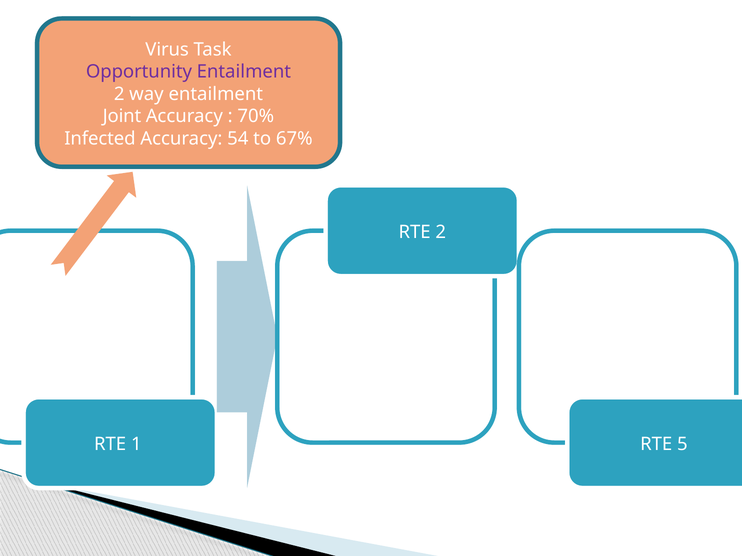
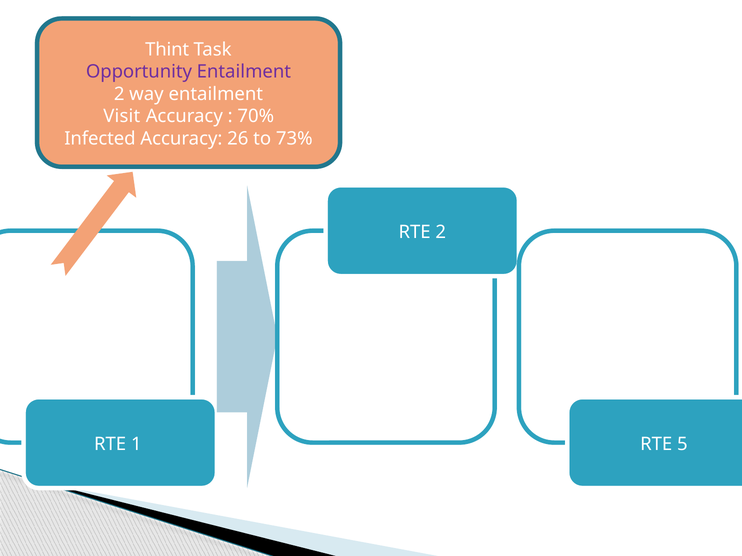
Virus: Virus -> Thint
Joint: Joint -> Visit
54: 54 -> 26
67%: 67% -> 73%
